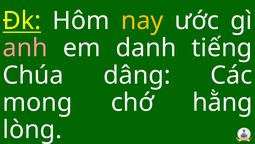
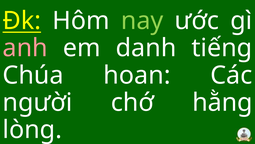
nay colour: yellow -> light green
dâng: dâng -> hoan
mong: mong -> người
